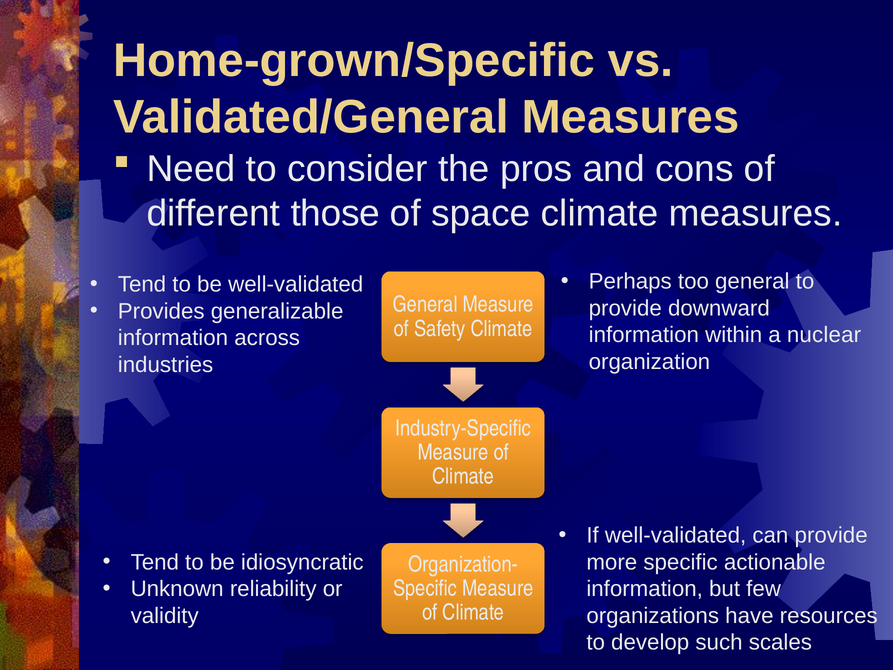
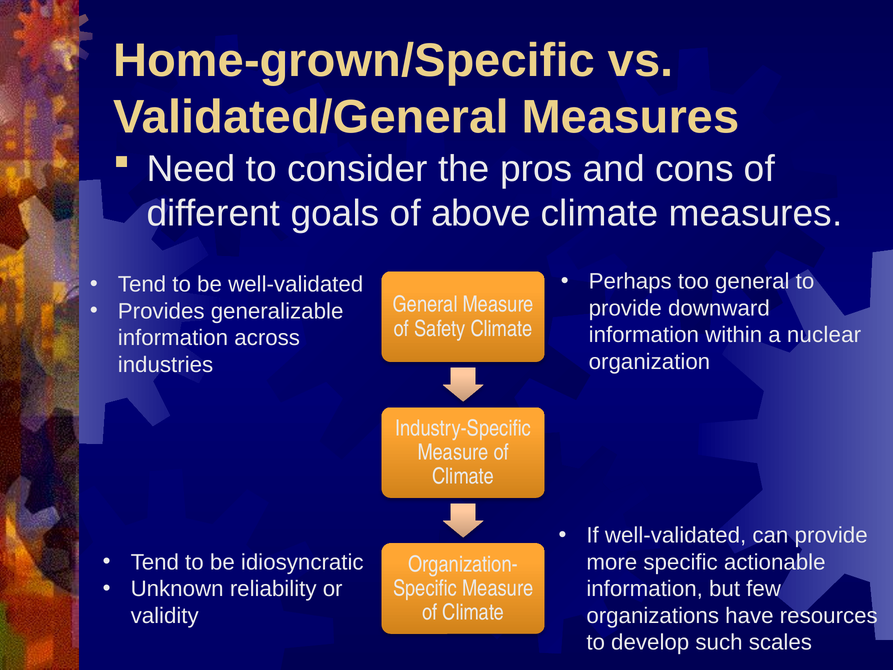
those: those -> goals
space: space -> above
